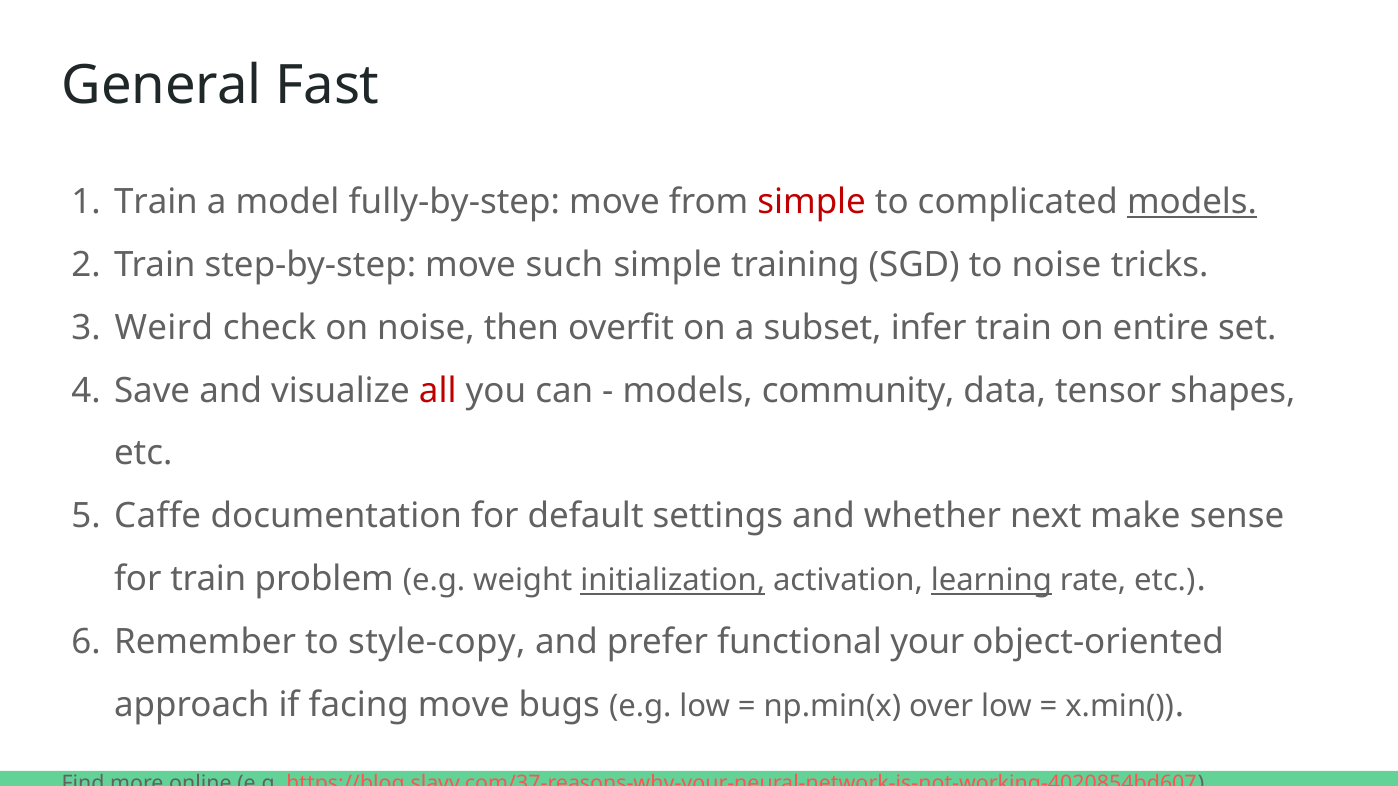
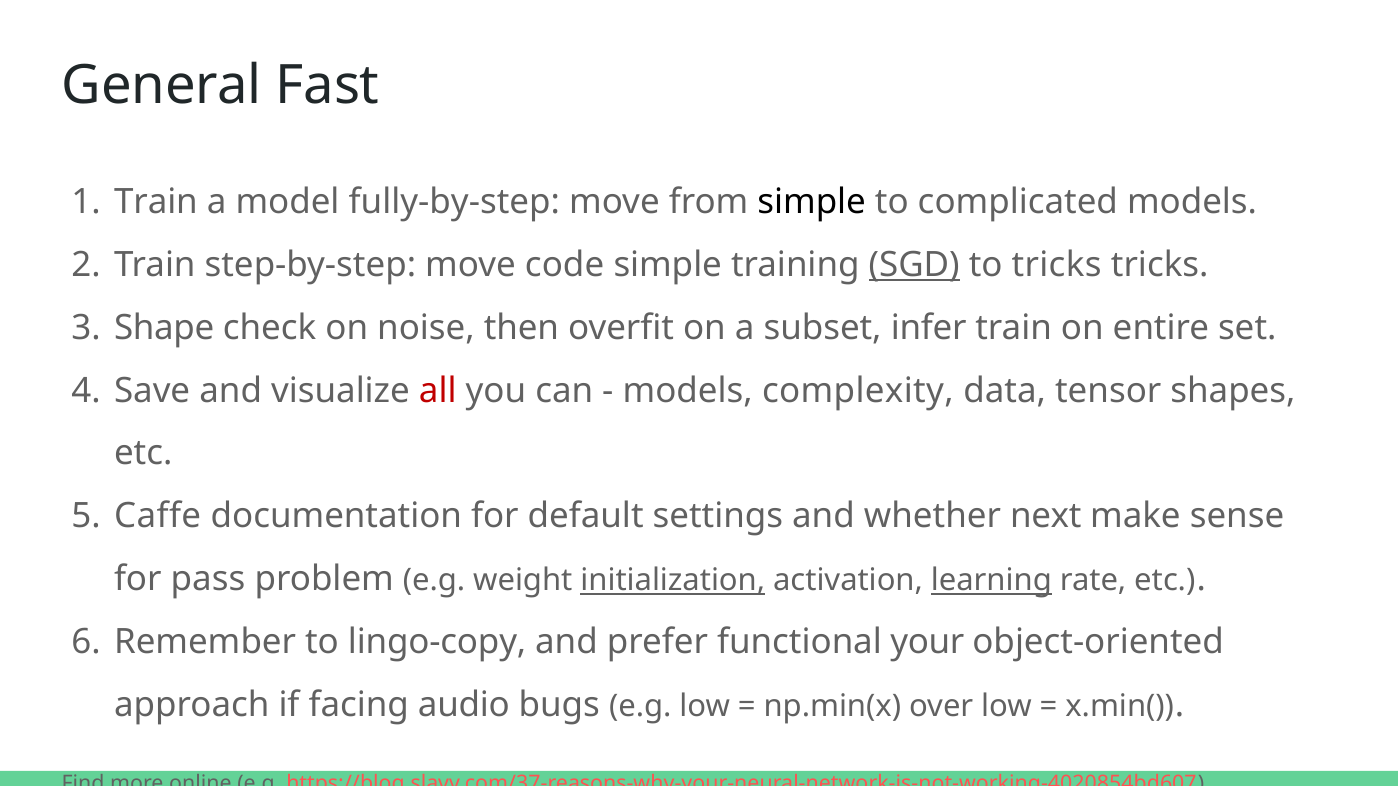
simple at (812, 202) colour: red -> black
models at (1192, 202) underline: present -> none
such: such -> code
SGD underline: none -> present
to noise: noise -> tricks
Weird: Weird -> Shape
community: community -> complexity
for train: train -> pass
style-copy: style-copy -> lingo-copy
facing move: move -> audio
